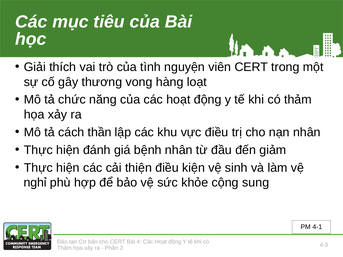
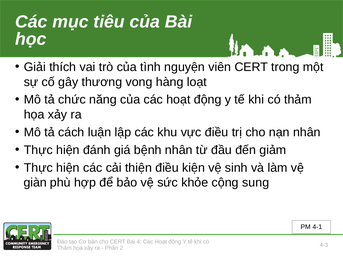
thần: thần -> luận
nghỉ: nghỉ -> giàn
